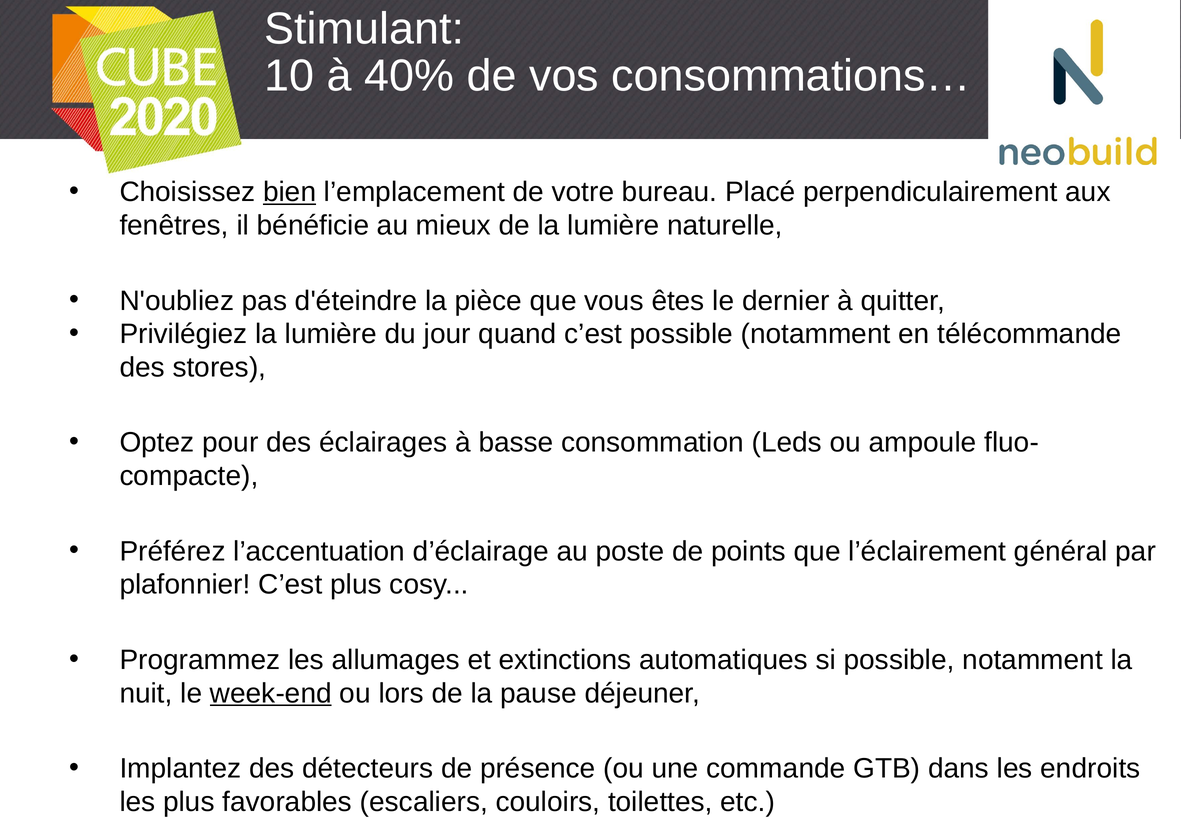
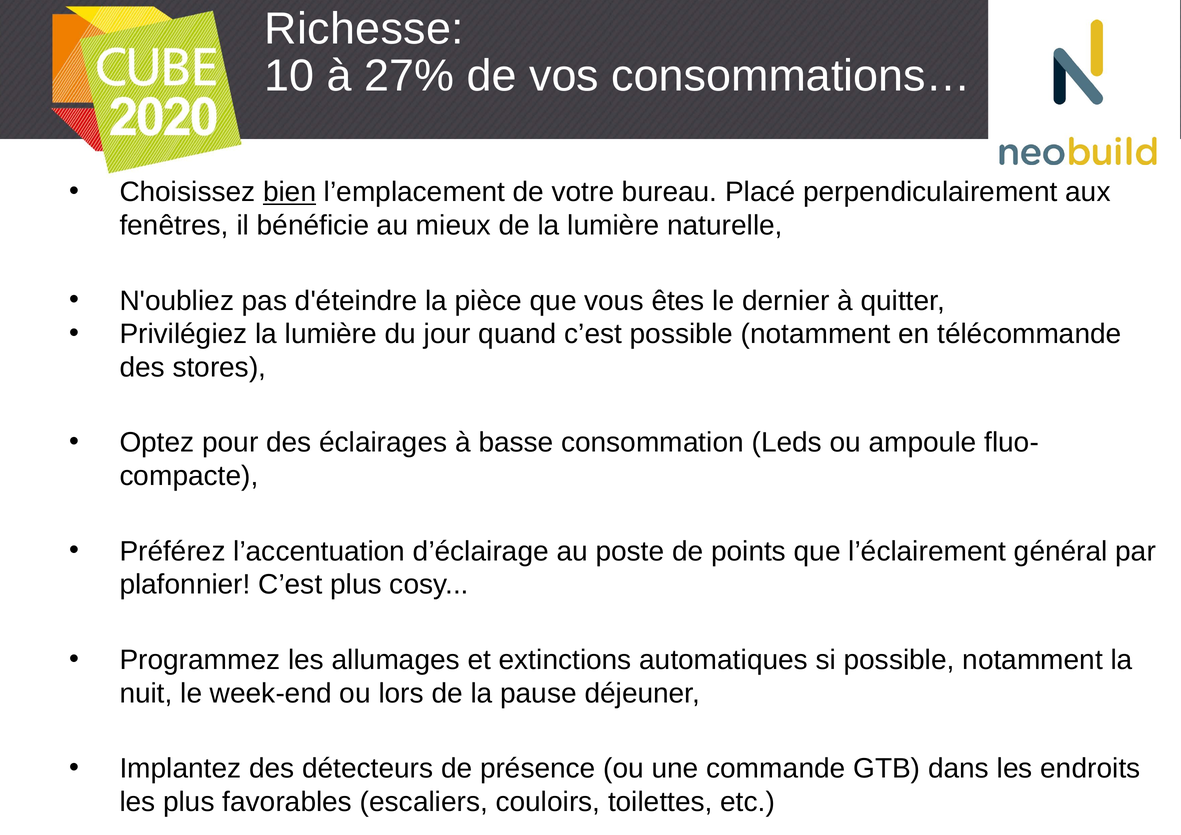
Stimulant: Stimulant -> Richesse
40%: 40% -> 27%
week-end underline: present -> none
